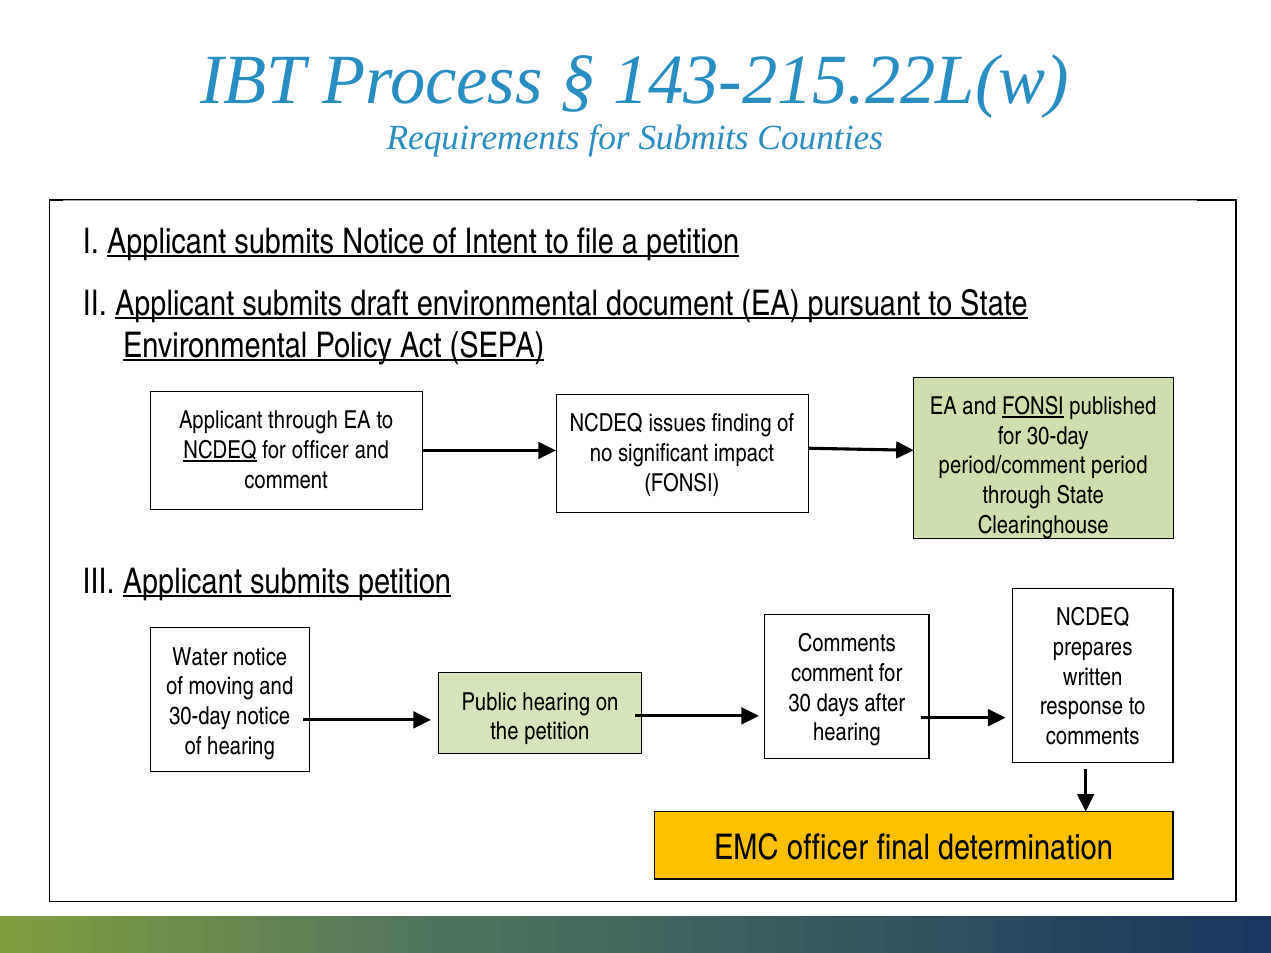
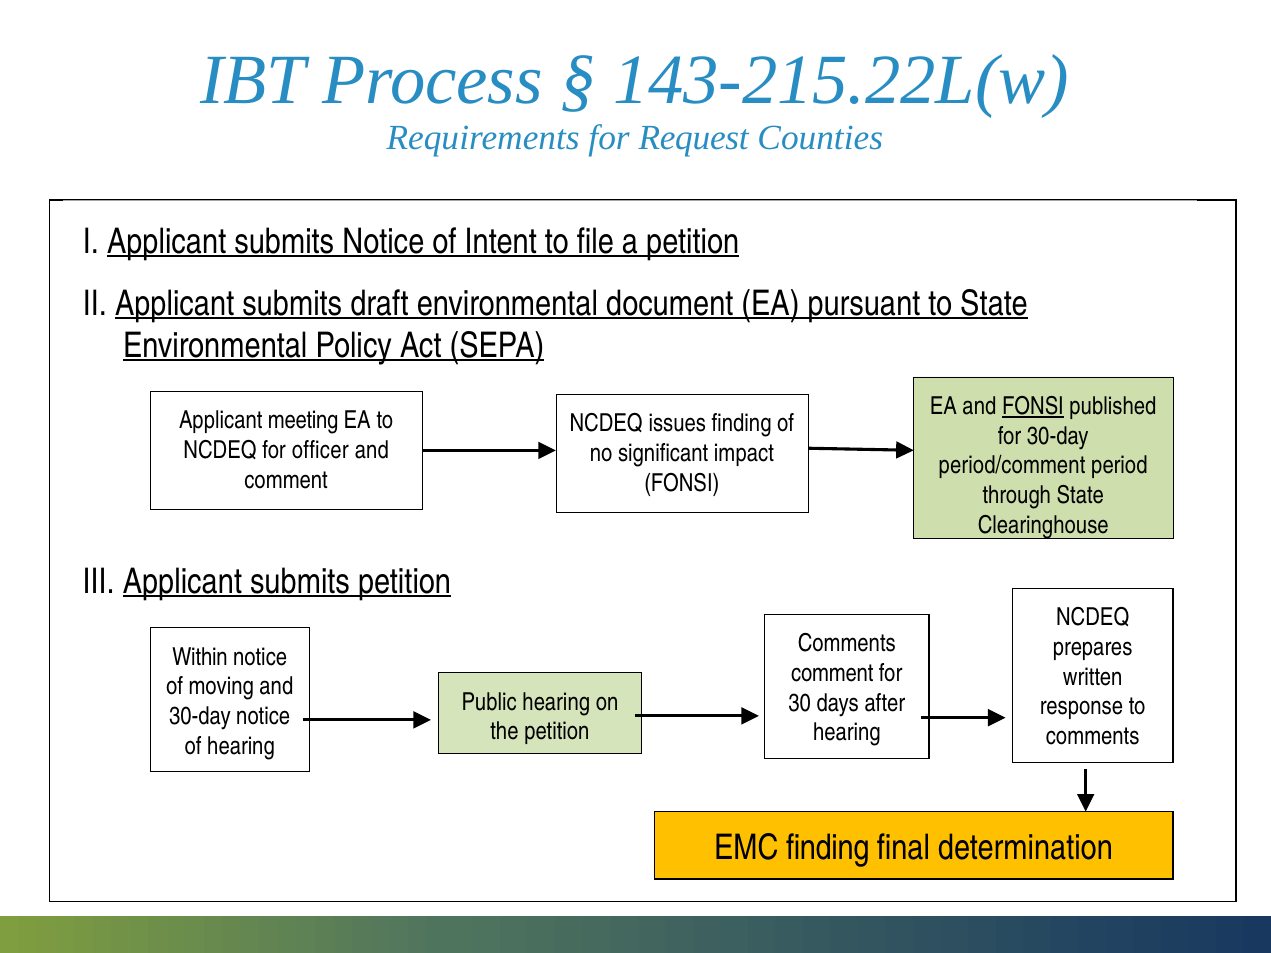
for Submits: Submits -> Request
Applicant through: through -> meeting
NCDEQ at (220, 451) underline: present -> none
Water: Water -> Within
EMC officer: officer -> finding
